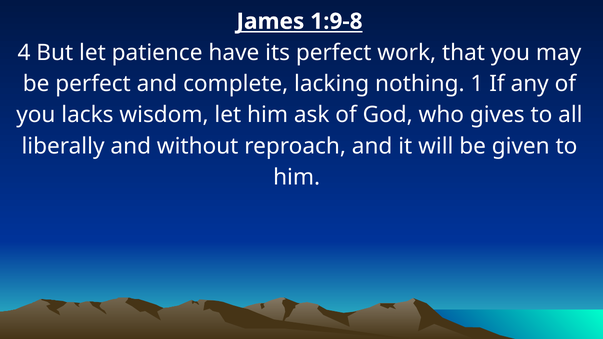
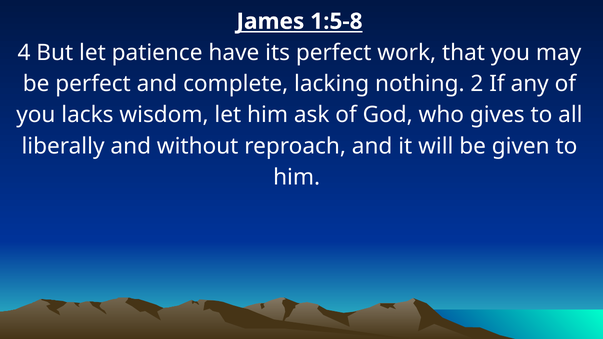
1:9-8: 1:9-8 -> 1:5-8
1: 1 -> 2
